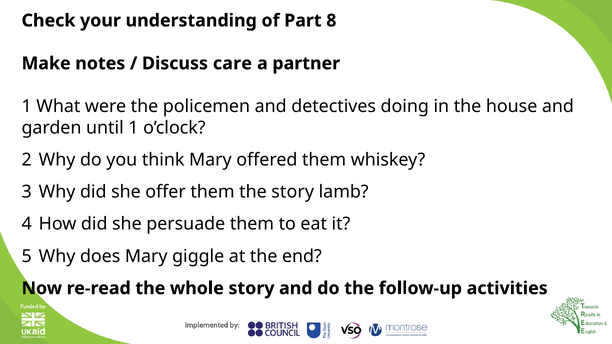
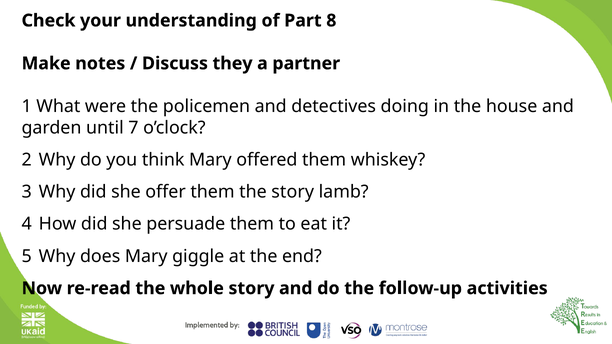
care: care -> they
until 1: 1 -> 7
